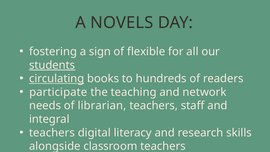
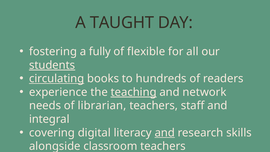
NOVELS: NOVELS -> TAUGHT
sign: sign -> fully
participate: participate -> experience
teaching underline: none -> present
teachers at (52, 133): teachers -> covering
and at (165, 133) underline: none -> present
